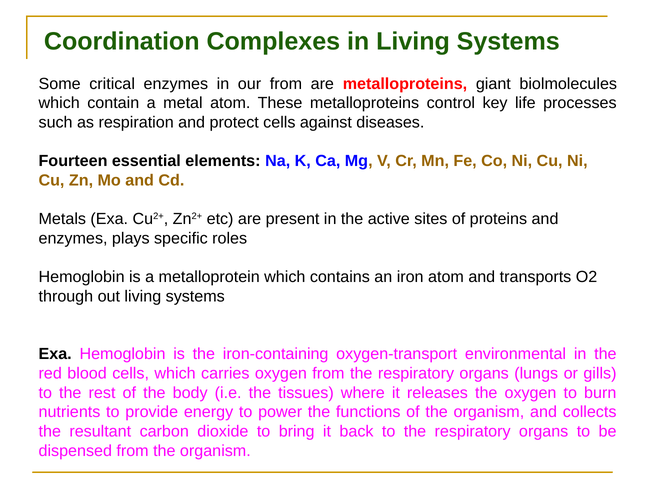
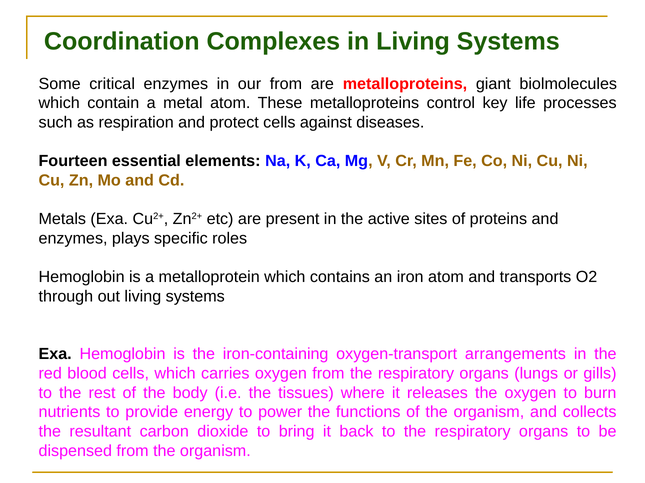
environmental: environmental -> arrangements
